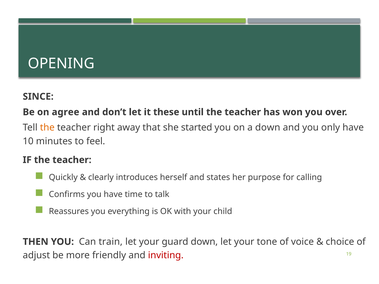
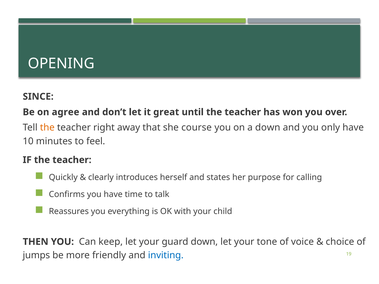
these: these -> great
started: started -> course
train: train -> keep
adjust: adjust -> jumps
inviting colour: red -> blue
